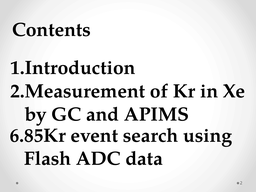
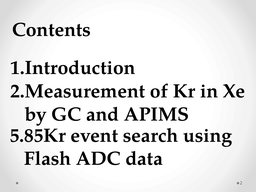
6.85Kr: 6.85Kr -> 5.85Kr
